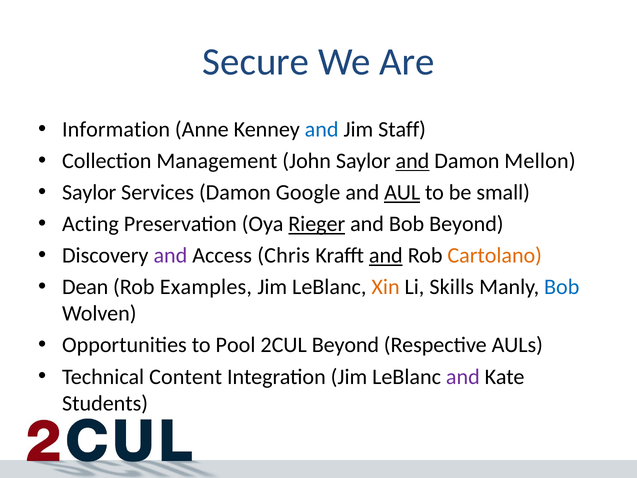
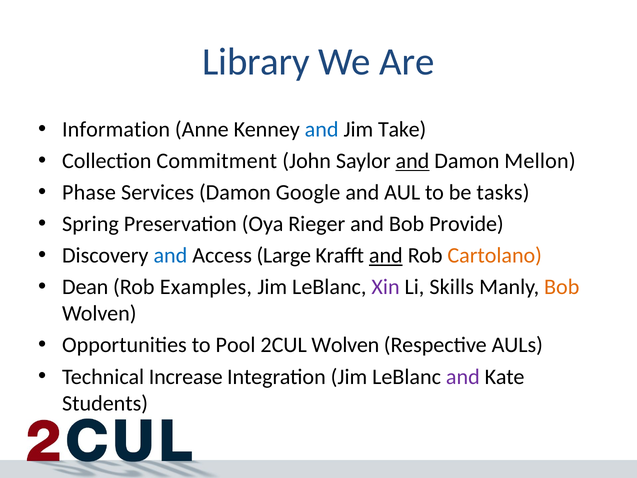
Secure: Secure -> Library
Staff: Staff -> Take
Management: Management -> Commitment
Saylor at (89, 192): Saylor -> Phase
AUL underline: present -> none
small: small -> tasks
Acting: Acting -> Spring
Rieger underline: present -> none
Bob Beyond: Beyond -> Provide
and at (170, 255) colour: purple -> blue
Chris: Chris -> Large
Xin colour: orange -> purple
Bob at (562, 287) colour: blue -> orange
2CUL Beyond: Beyond -> Wolven
Content: Content -> Increase
